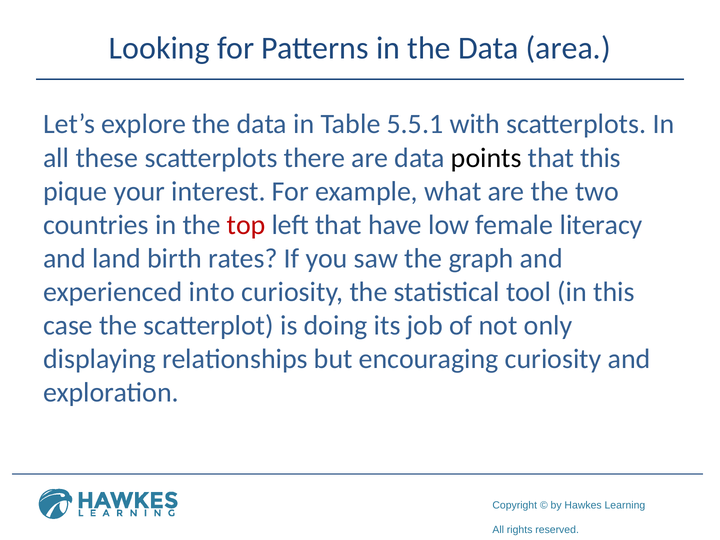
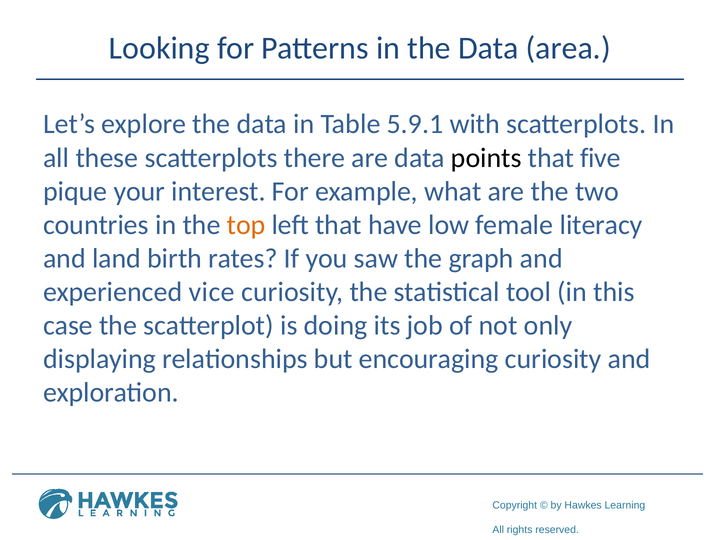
5.5.1: 5.5.1 -> 5.9.1
that this: this -> five
top colour: red -> orange
into: into -> vice
